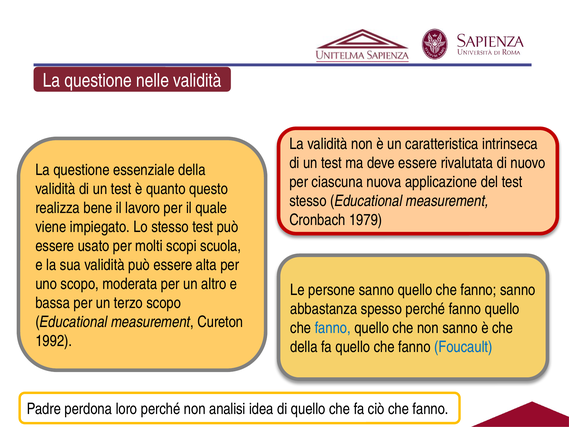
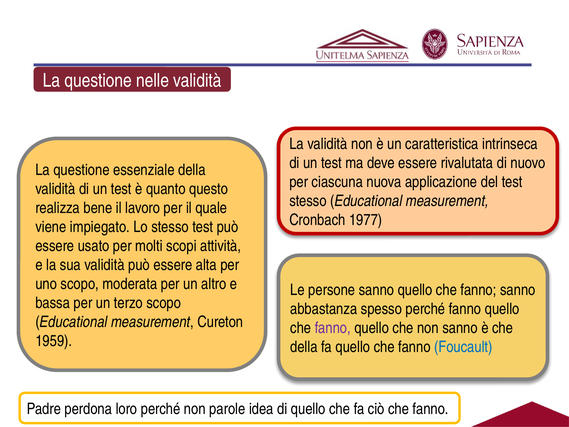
1979: 1979 -> 1977
scuola: scuola -> attività
fanno at (333, 328) colour: blue -> purple
1992: 1992 -> 1959
analisi: analisi -> parole
